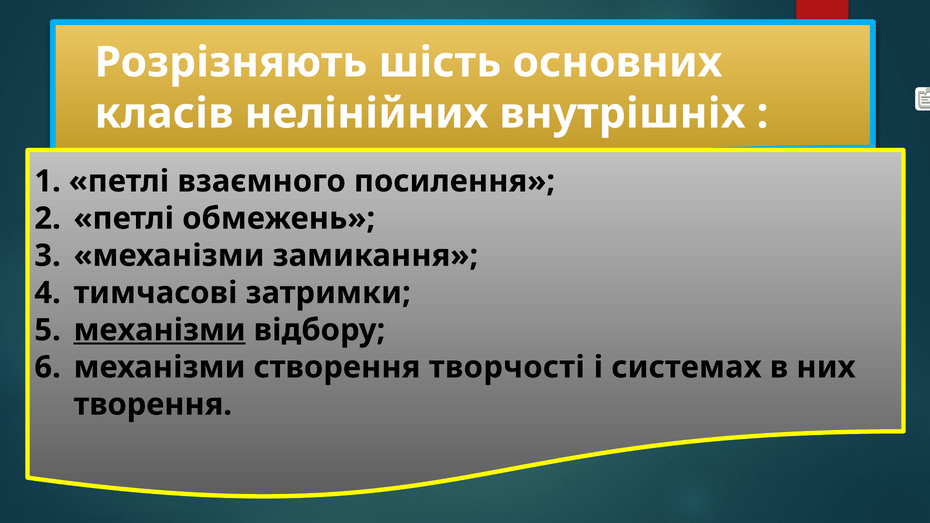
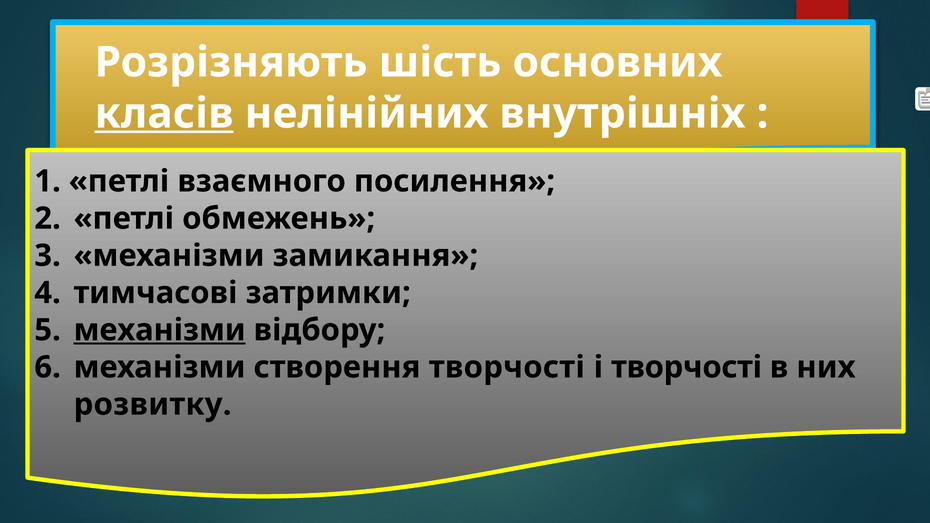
класів underline: none -> present
і системах: системах -> творчості
творення: творення -> розвитку
